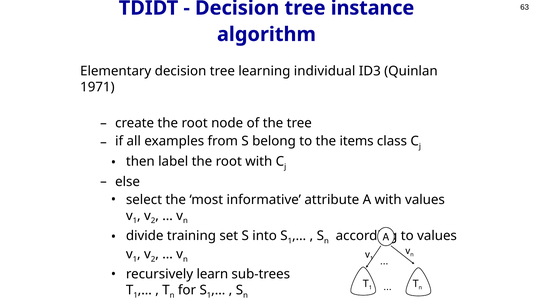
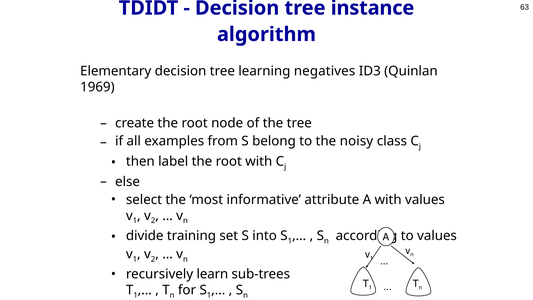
individual: individual -> negatives
1971: 1971 -> 1969
items: items -> noisy
